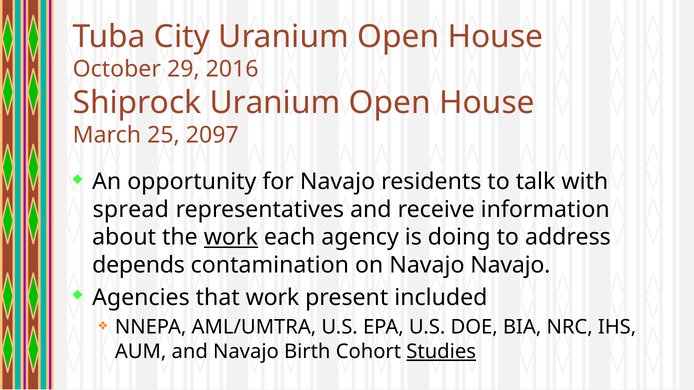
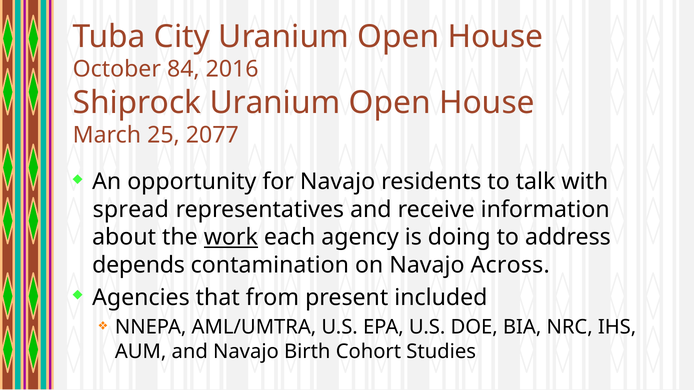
29: 29 -> 84
2097: 2097 -> 2077
Navajo Navajo: Navajo -> Across
that work: work -> from
Studies underline: present -> none
